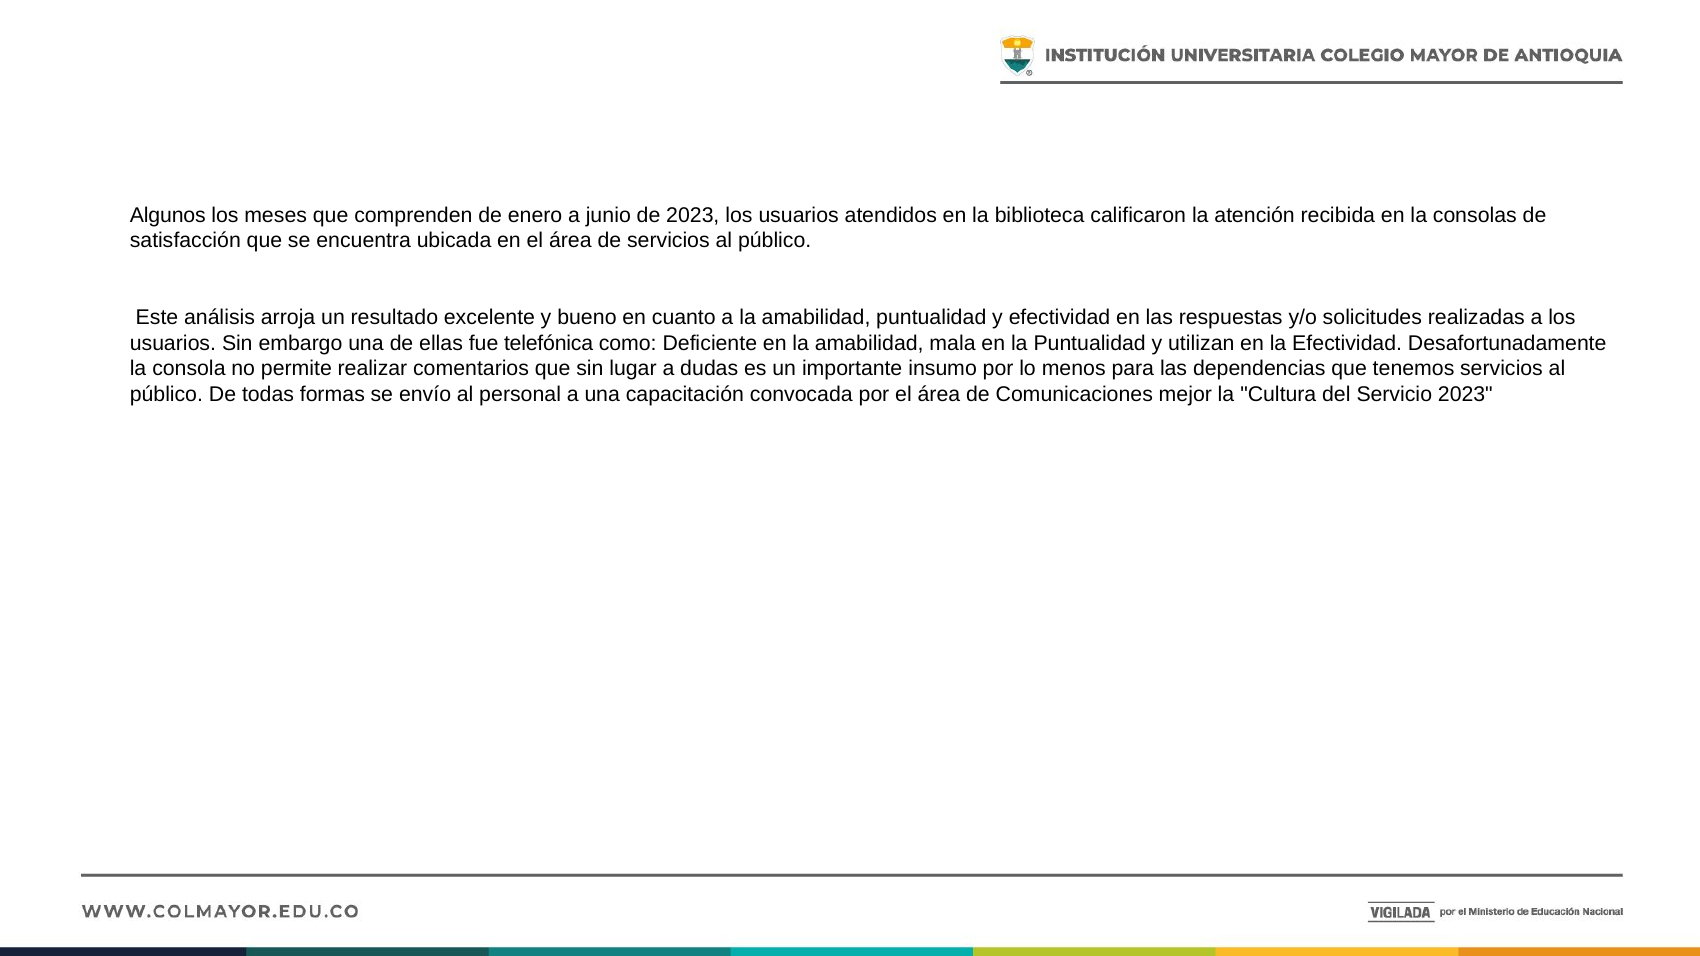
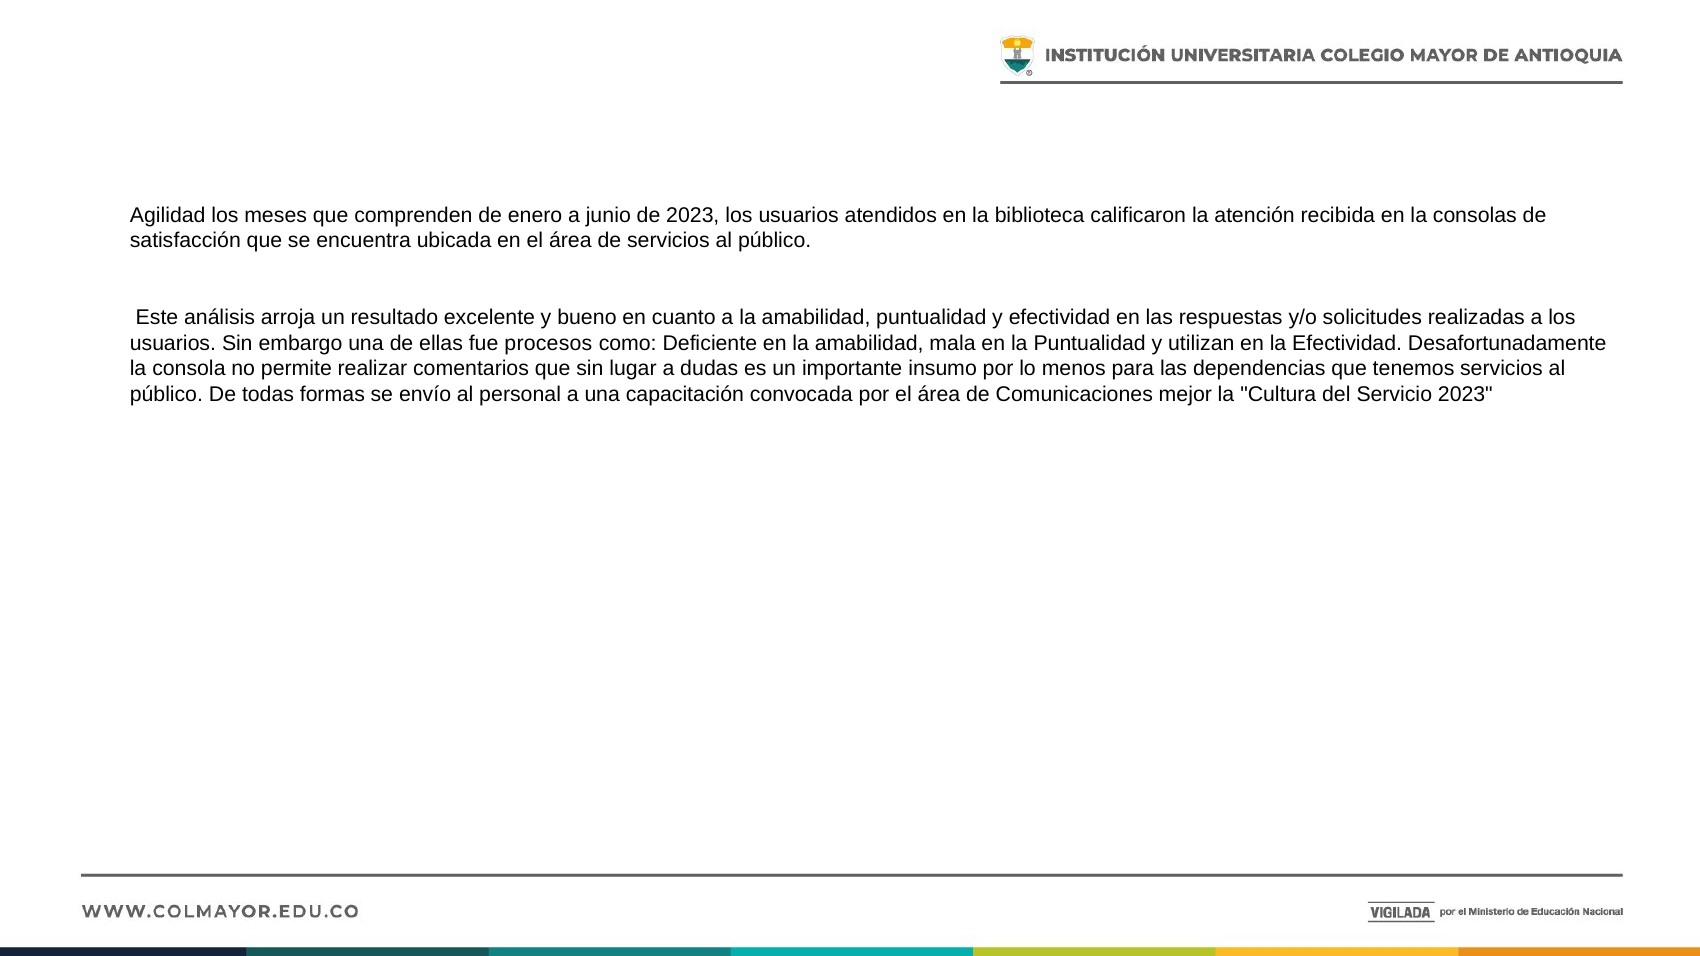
Algunos: Algunos -> Agilidad
telefónica: telefónica -> procesos
